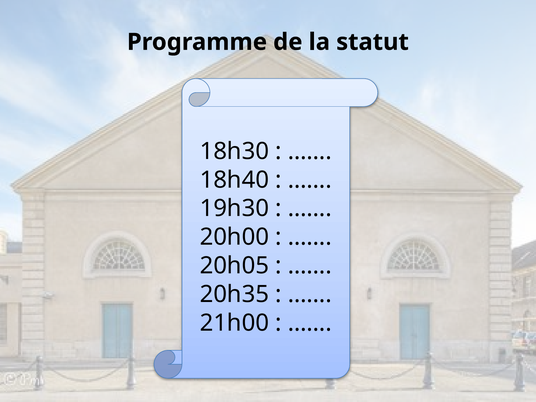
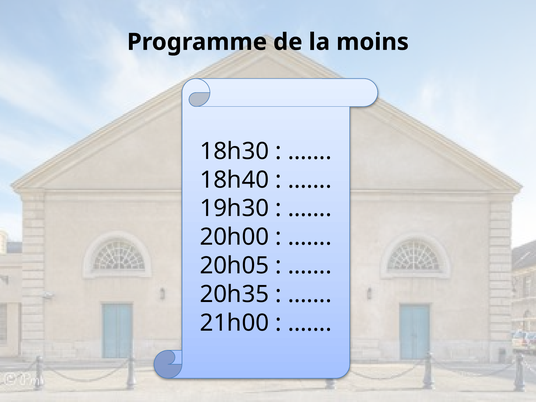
statut: statut -> moins
